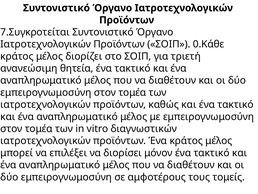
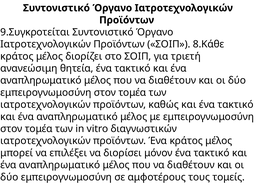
7.Συγκροτείται: 7.Συγκροτείται -> 9.Συγκροτείται
0.Κάθε: 0.Κάθε -> 8.Κάθε
